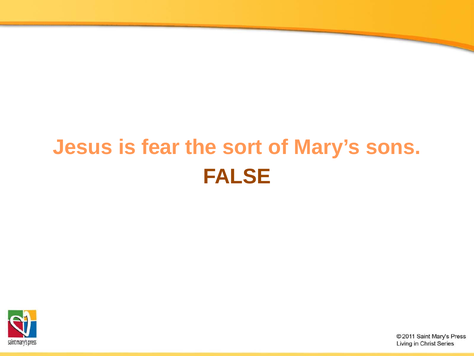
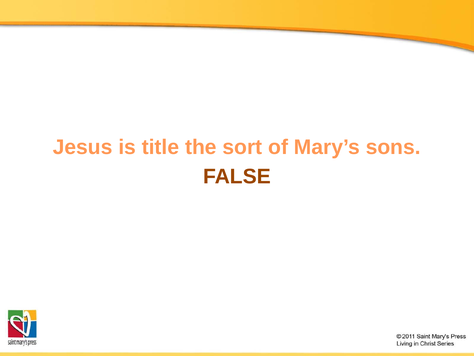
fear: fear -> title
